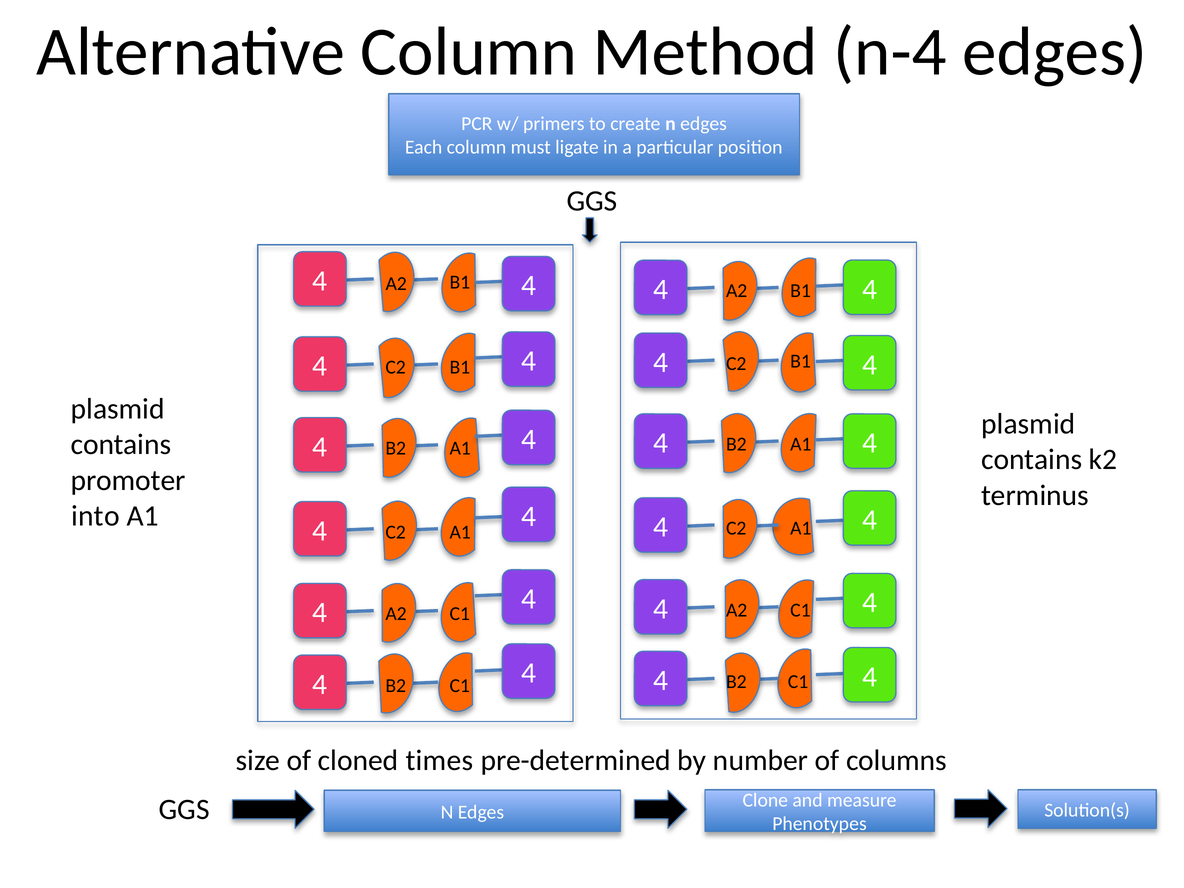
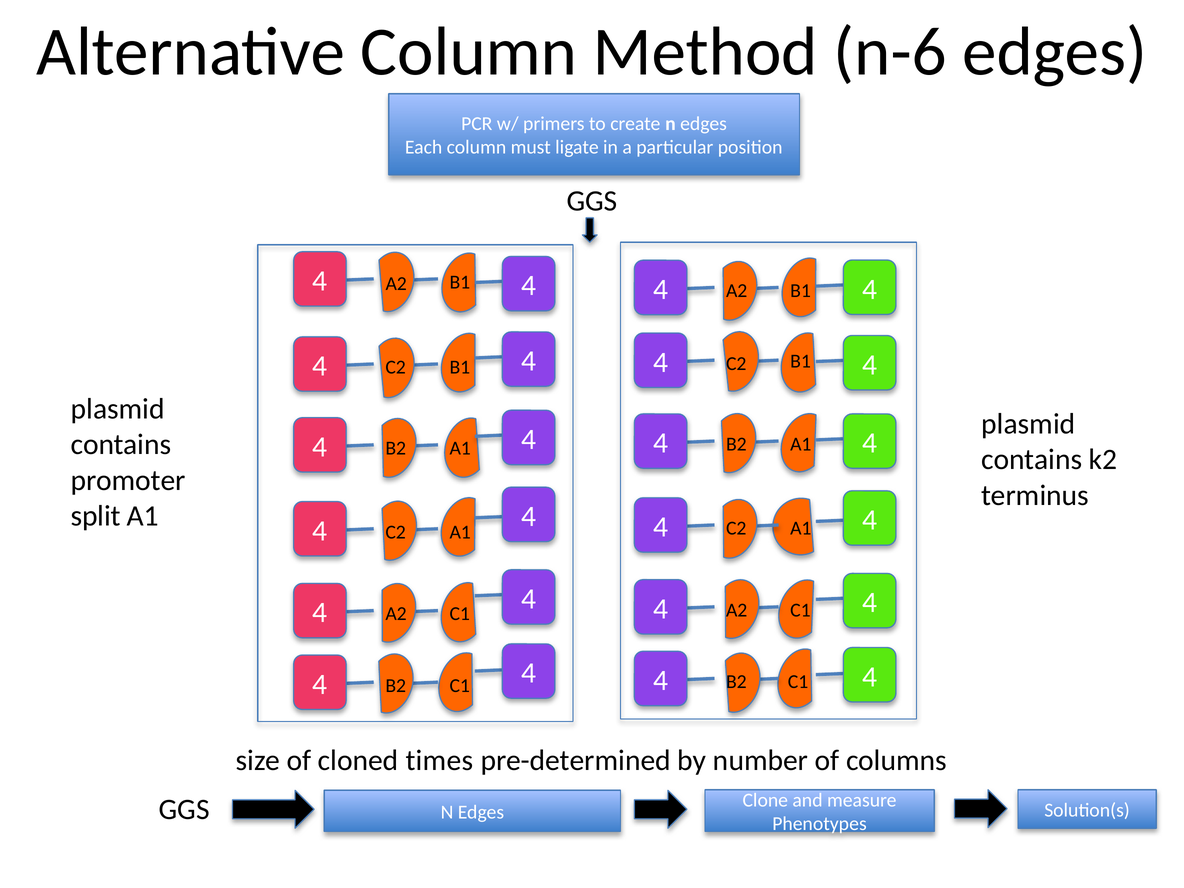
n-4: n-4 -> n-6
into: into -> split
